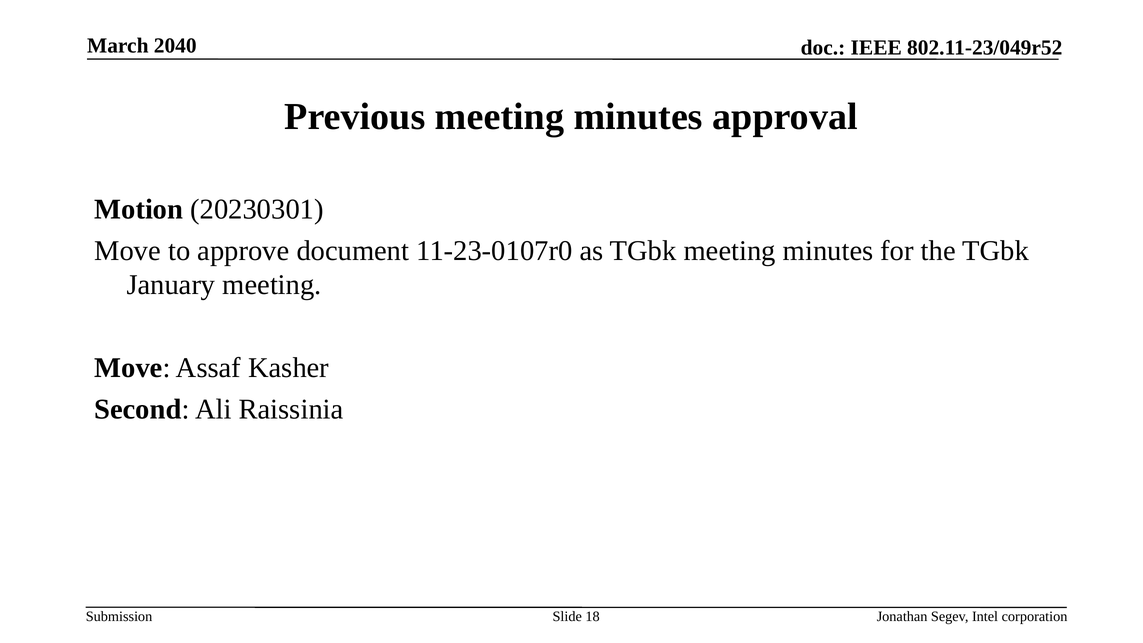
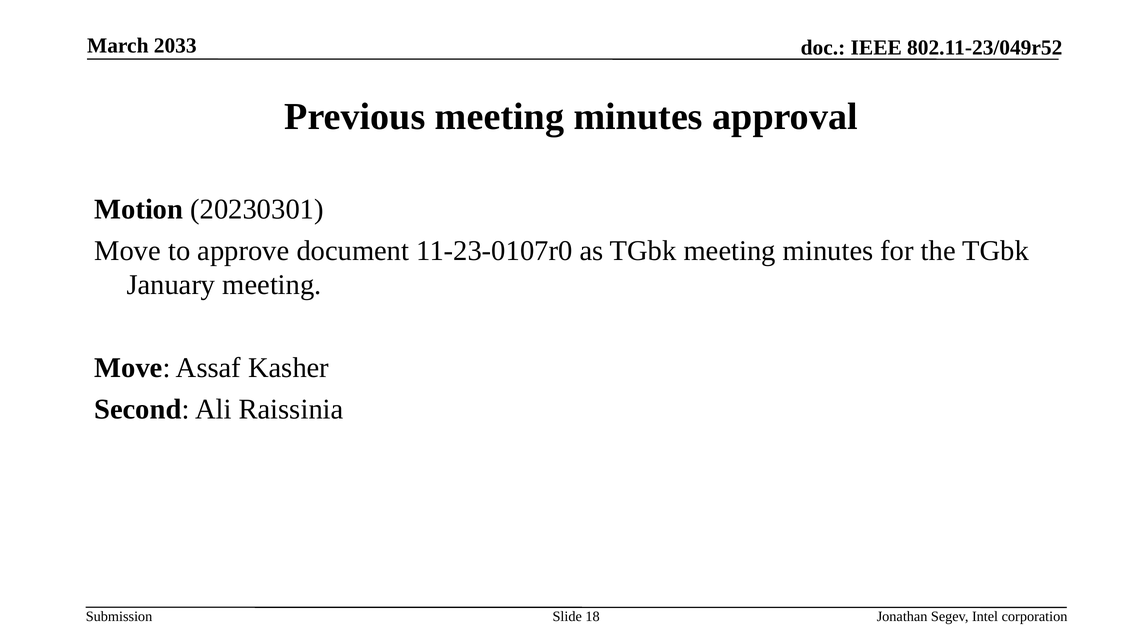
2040: 2040 -> 2033
